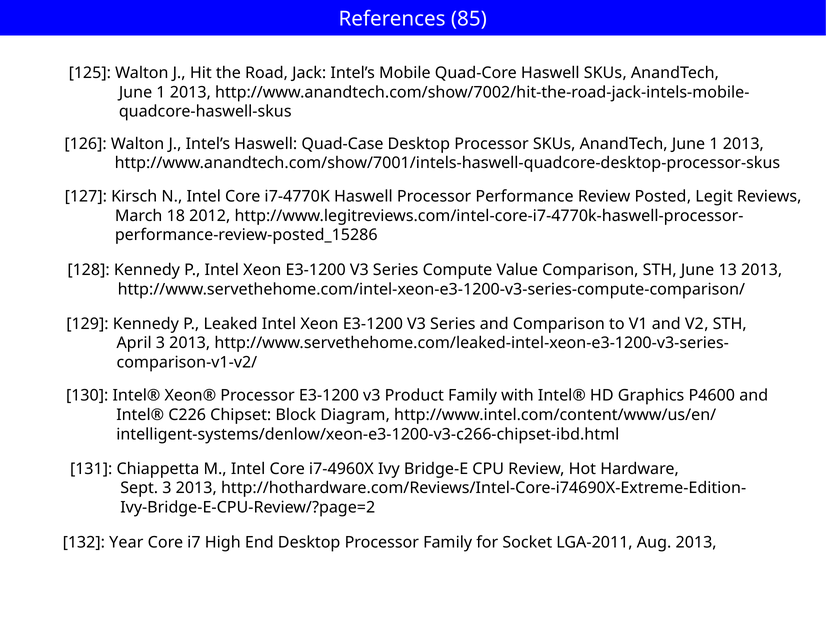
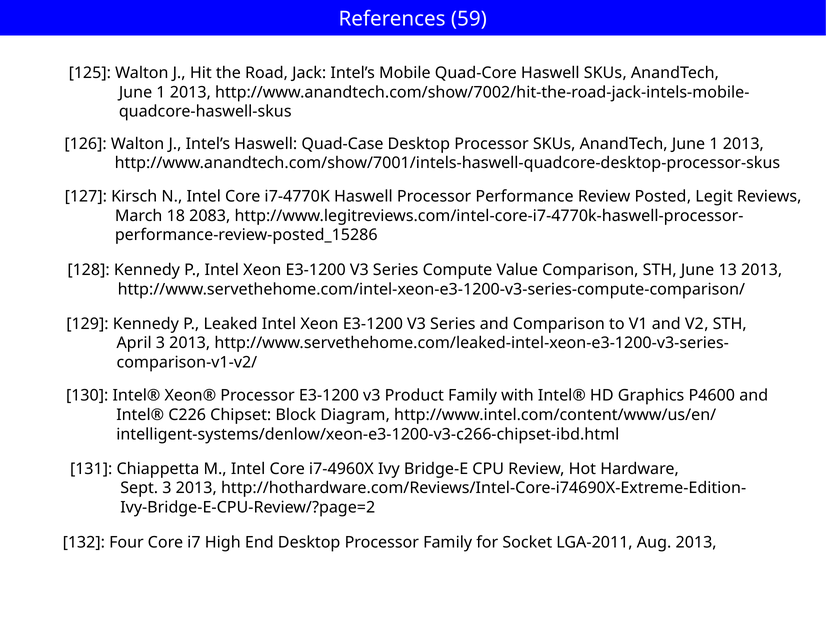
85: 85 -> 59
2012: 2012 -> 2083
Year: Year -> Four
